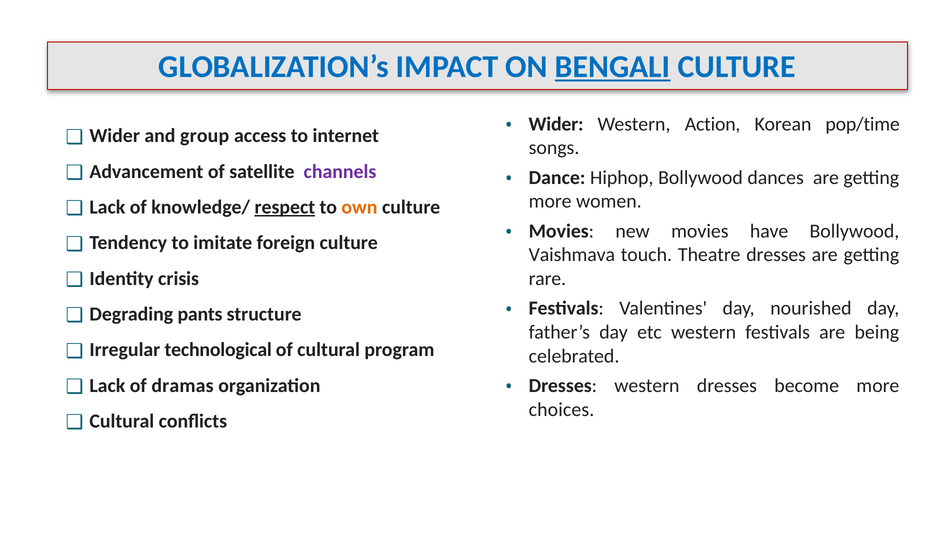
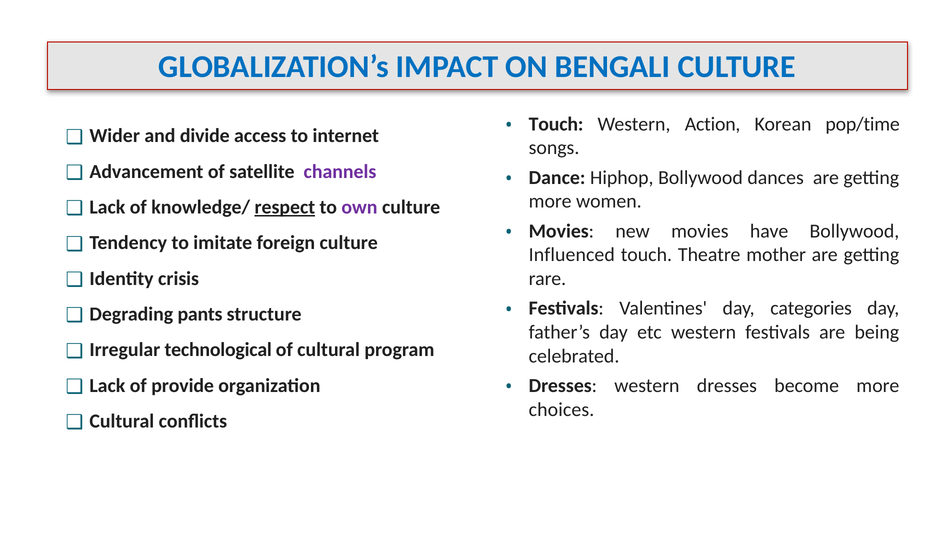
BENGALI underline: present -> none
Wider at (556, 124): Wider -> Touch
group: group -> divide
own colour: orange -> purple
Vaishmava: Vaishmava -> Influenced
Theatre dresses: dresses -> mother
nourished: nourished -> categories
dramas: dramas -> provide
